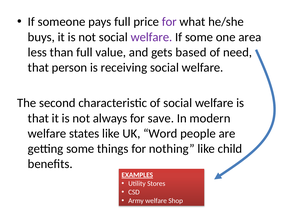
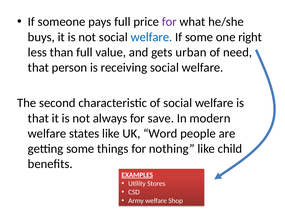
welfare at (151, 37) colour: purple -> blue
area: area -> right
based: based -> urban
